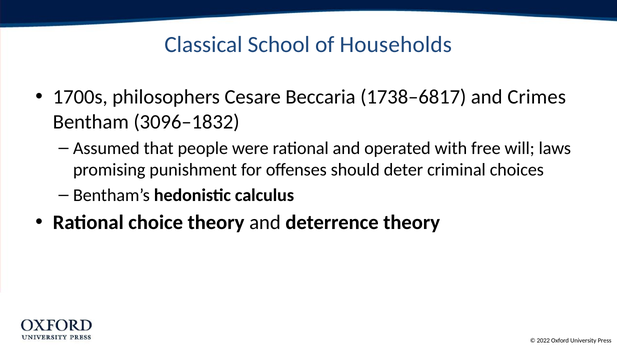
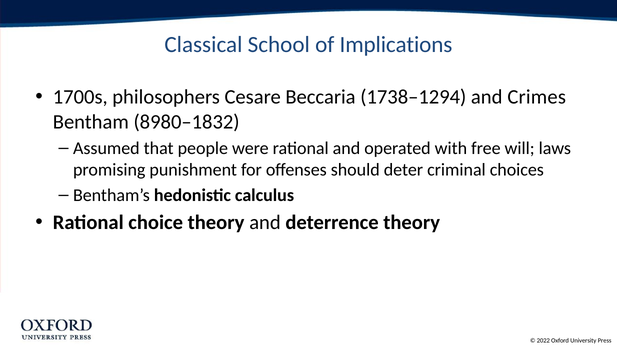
Households: Households -> Implications
1738–6817: 1738–6817 -> 1738–1294
3096–1832: 3096–1832 -> 8980–1832
